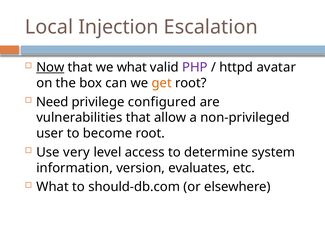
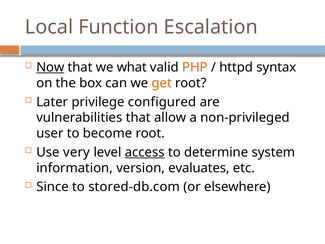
Injection: Injection -> Function
PHP colour: purple -> orange
avatar: avatar -> syntax
Need: Need -> Later
access underline: none -> present
What at (53, 187): What -> Since
should-db.com: should-db.com -> stored-db.com
